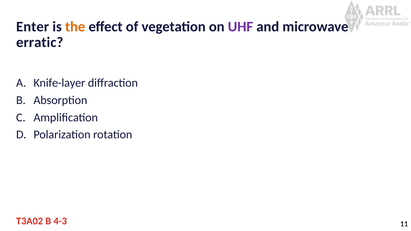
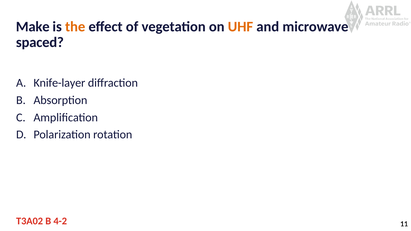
Enter: Enter -> Make
UHF colour: purple -> orange
erratic: erratic -> spaced
4-3: 4-3 -> 4-2
